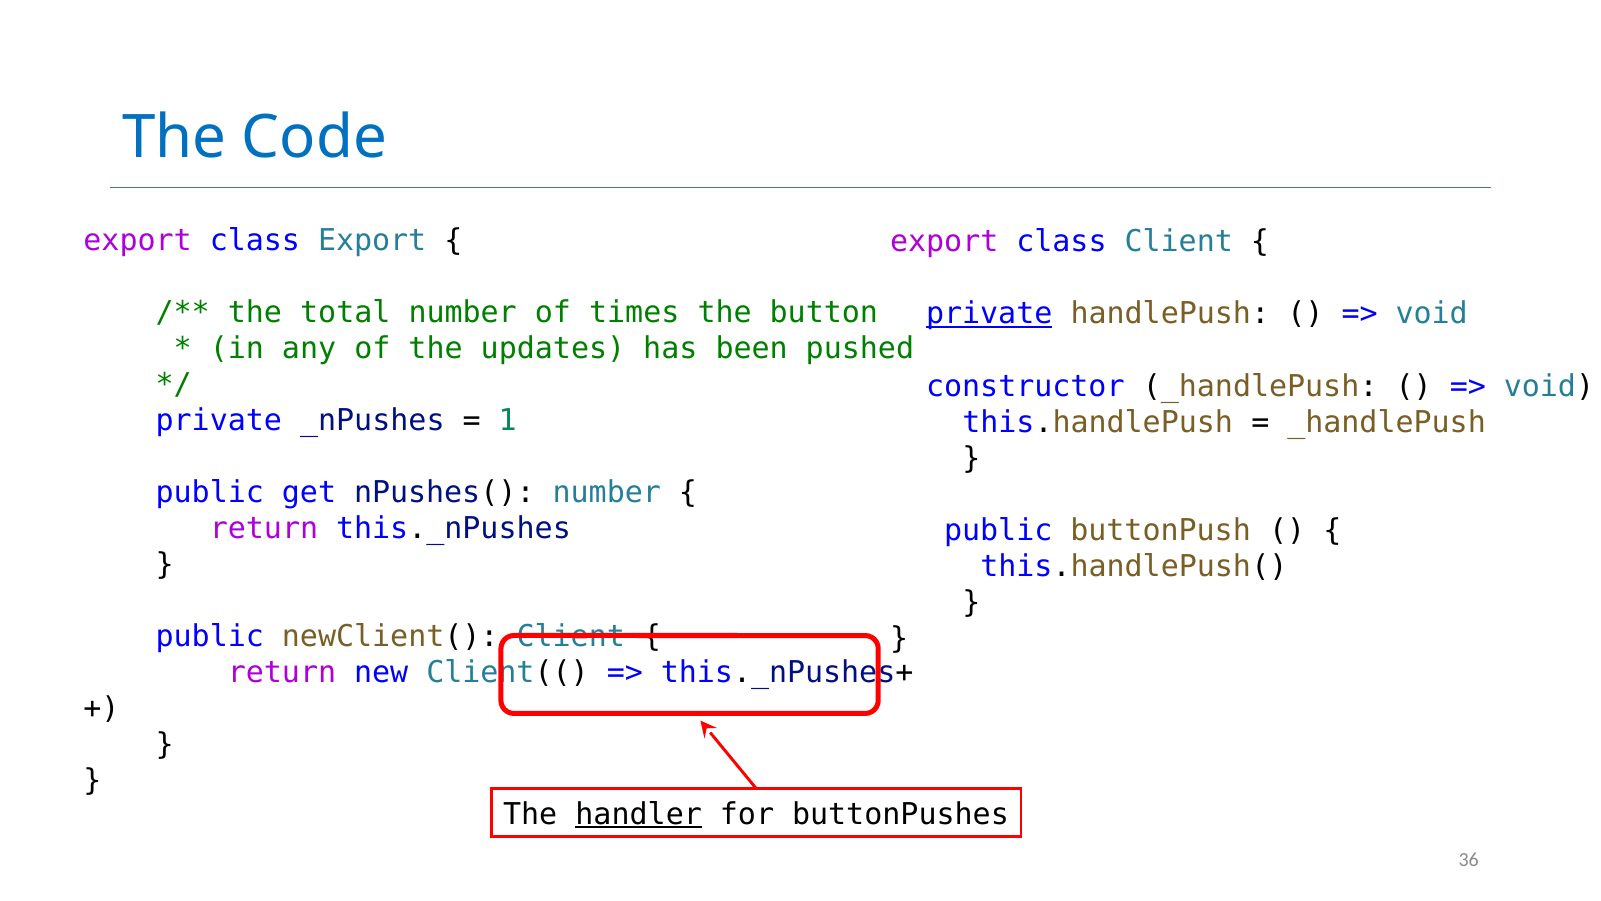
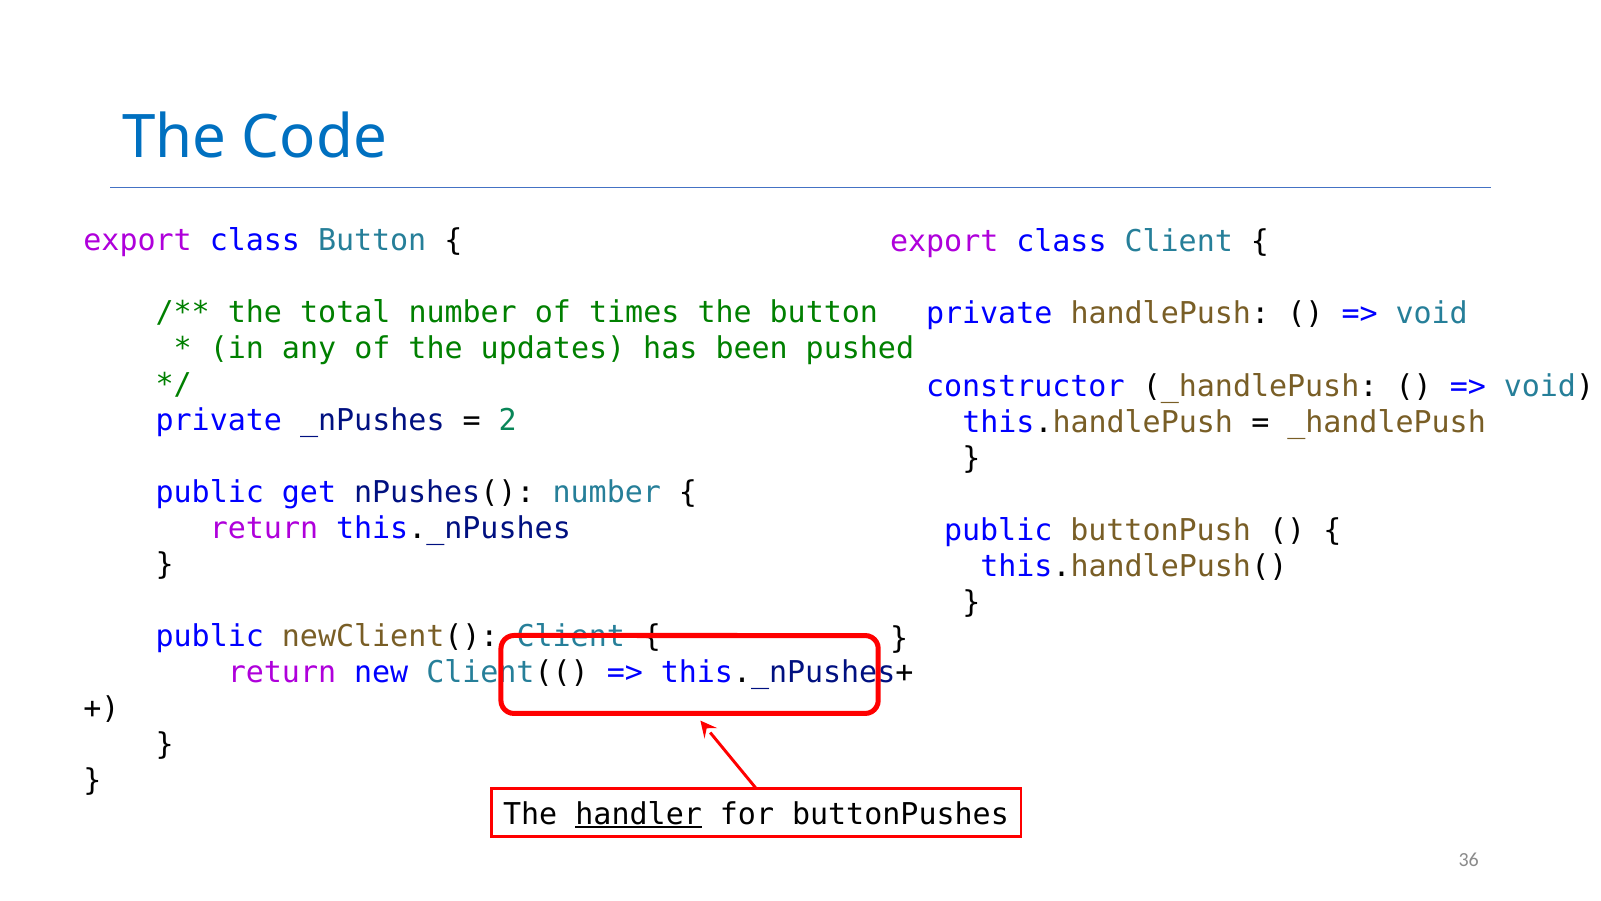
class Export: Export -> Button
private at (989, 314) underline: present -> none
1: 1 -> 2
